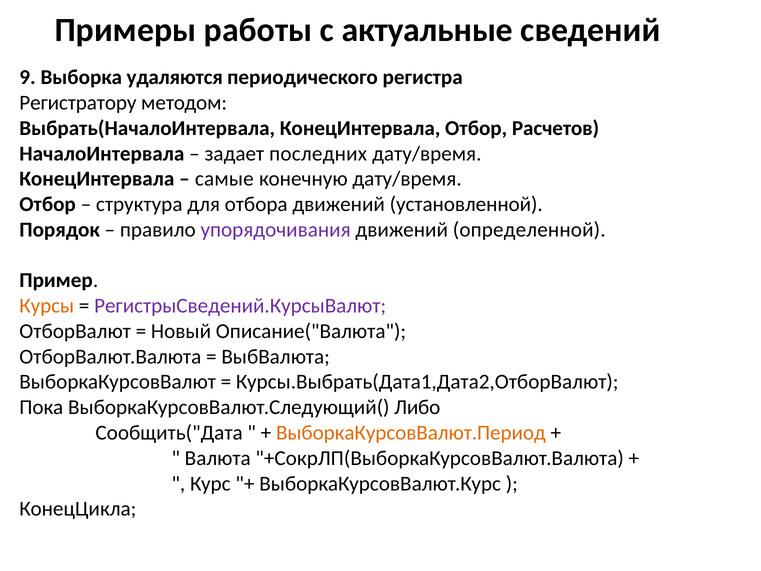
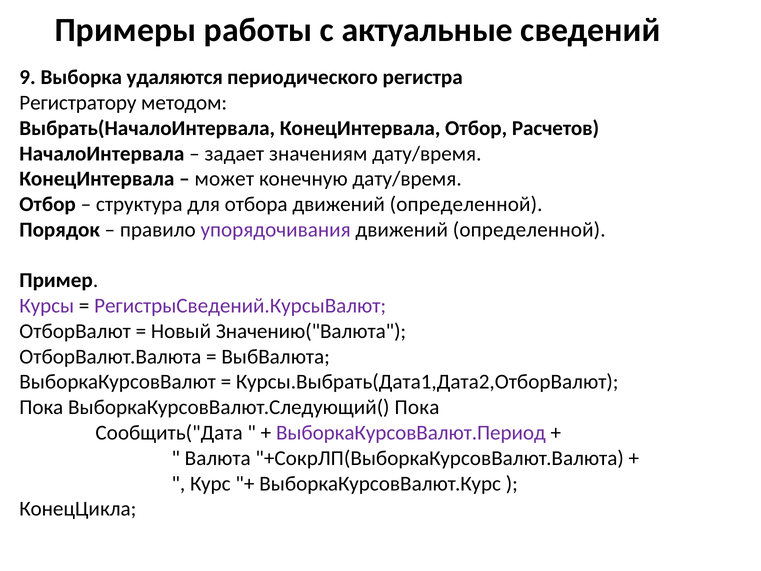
последних: последних -> значениям
самые: самые -> может
отбора движений установленной: установленной -> определенной
Курсы colour: orange -> purple
Описание("Валюта: Описание("Валюта -> Значению("Валюта
ВыборкаКурсовВалют.Следующий( Либо: Либо -> Пока
ВыборкаКурсовВалют.Период colour: orange -> purple
